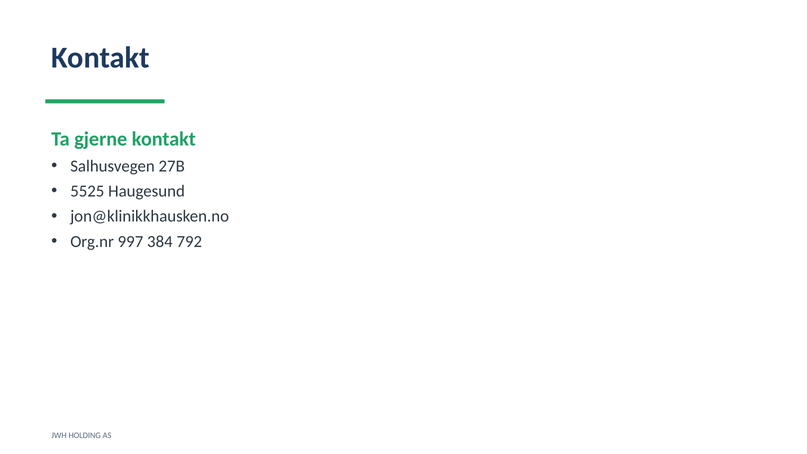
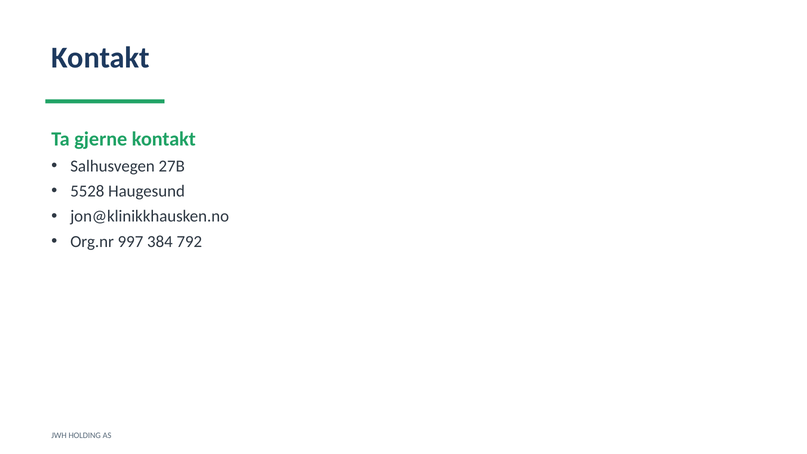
5525: 5525 -> 5528
